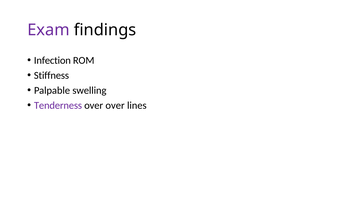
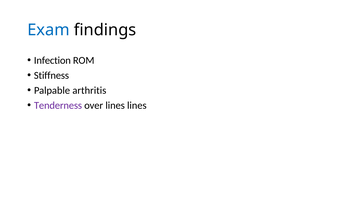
Exam colour: purple -> blue
swelling: swelling -> arthritis
over over: over -> lines
